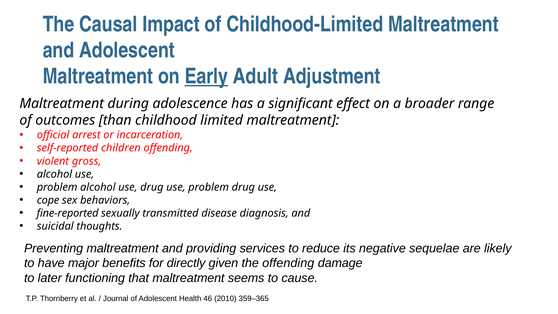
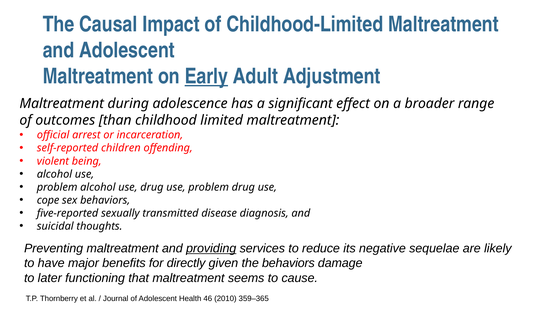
gross: gross -> being
fine-reported: fine-reported -> five-reported
providing underline: none -> present
the offending: offending -> behaviors
